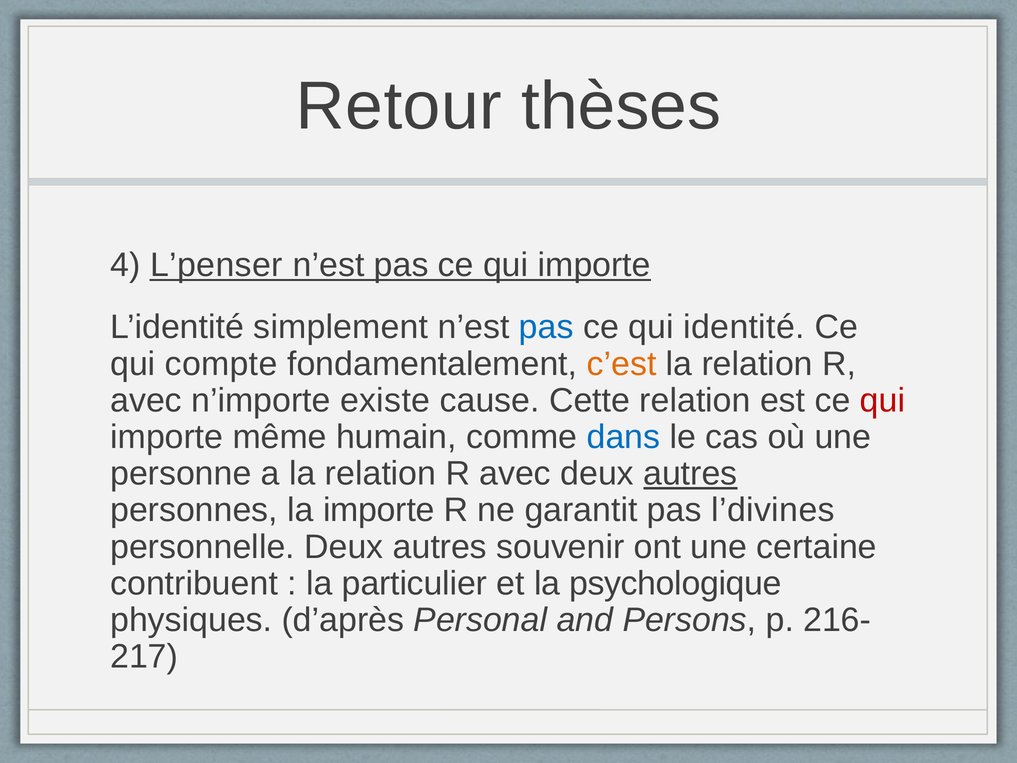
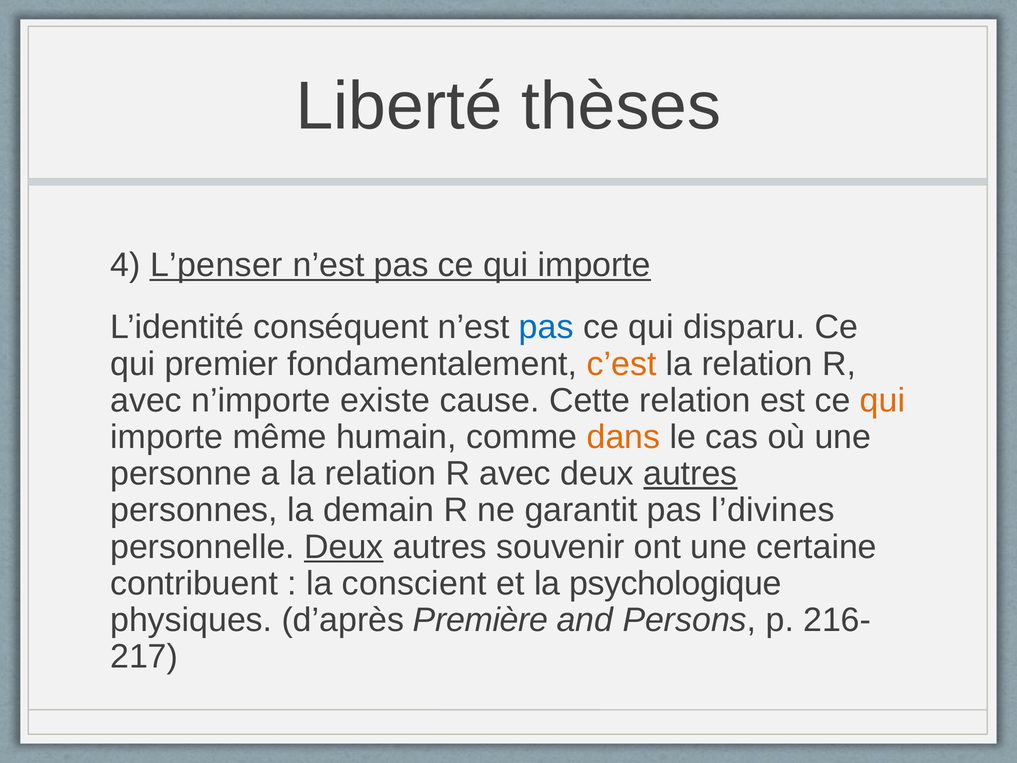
Retour: Retour -> Liberté
simplement: simplement -> conséquent
identité: identité -> disparu
compte: compte -> premier
qui at (883, 400) colour: red -> orange
dans colour: blue -> orange
la importe: importe -> demain
Deux at (344, 547) underline: none -> present
particulier: particulier -> conscient
Personal: Personal -> Première
